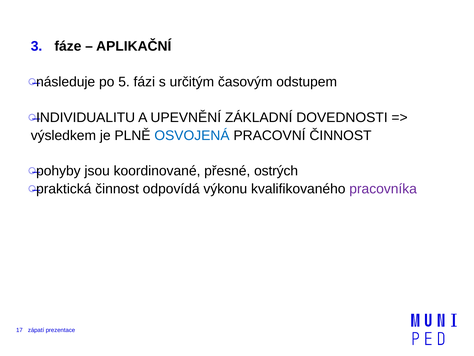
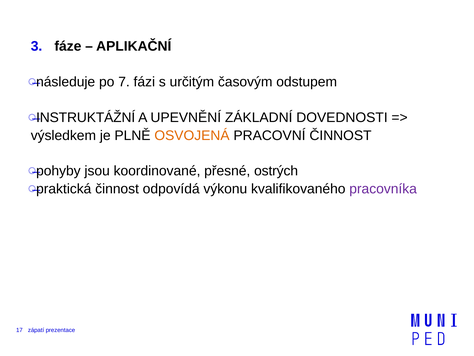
5: 5 -> 7
INDIVIDUALITU: INDIVIDUALITU -> INSTRUKTÁŽNÍ
OSVOJENÁ colour: blue -> orange
